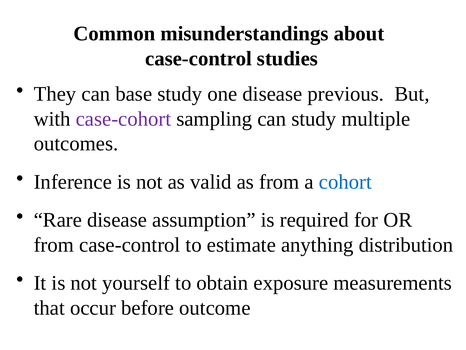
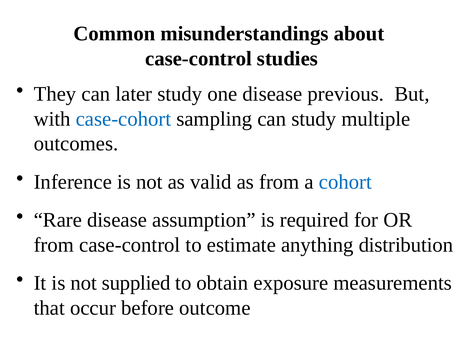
base: base -> later
case-cohort colour: purple -> blue
yourself: yourself -> supplied
